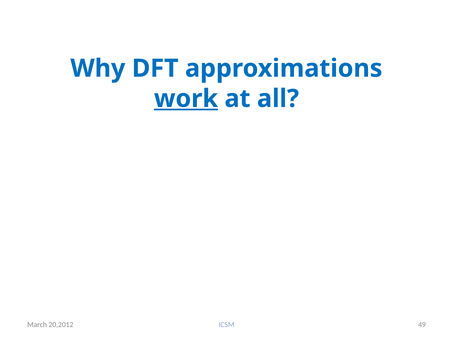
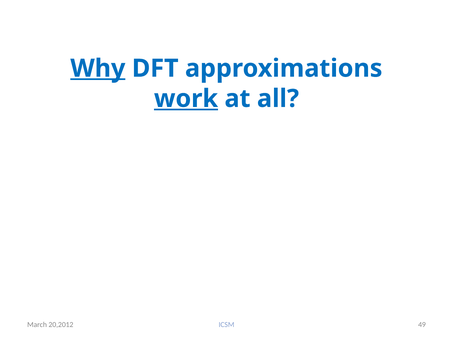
Why underline: none -> present
